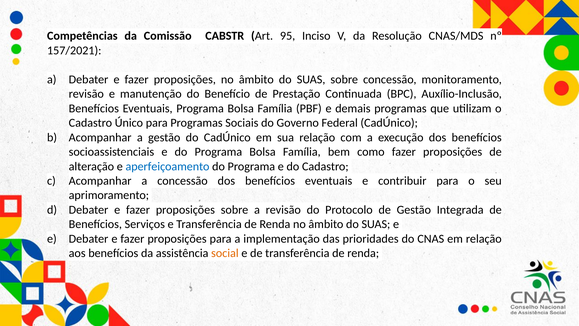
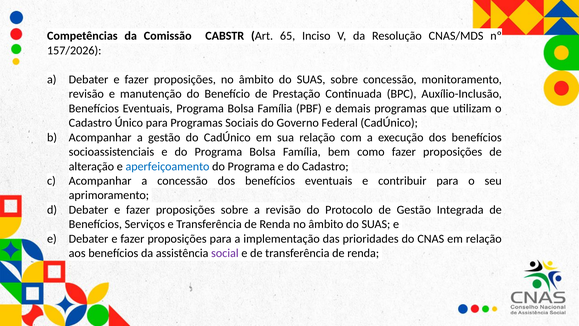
95: 95 -> 65
157/2021: 157/2021 -> 157/2026
social colour: orange -> purple
